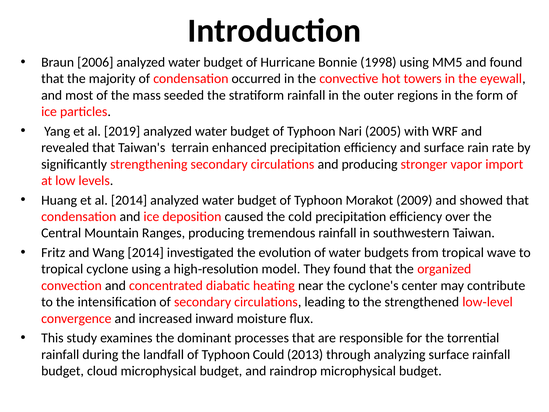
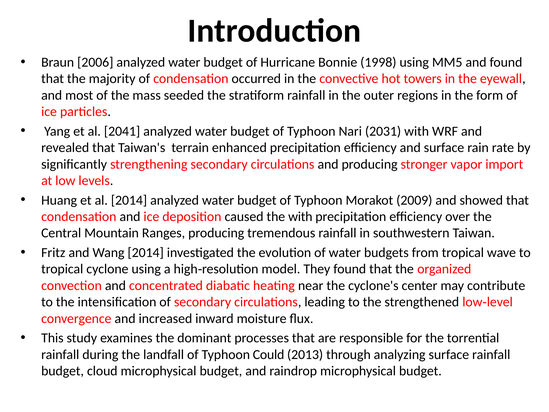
2019: 2019 -> 2041
2005: 2005 -> 2031
the cold: cold -> with
